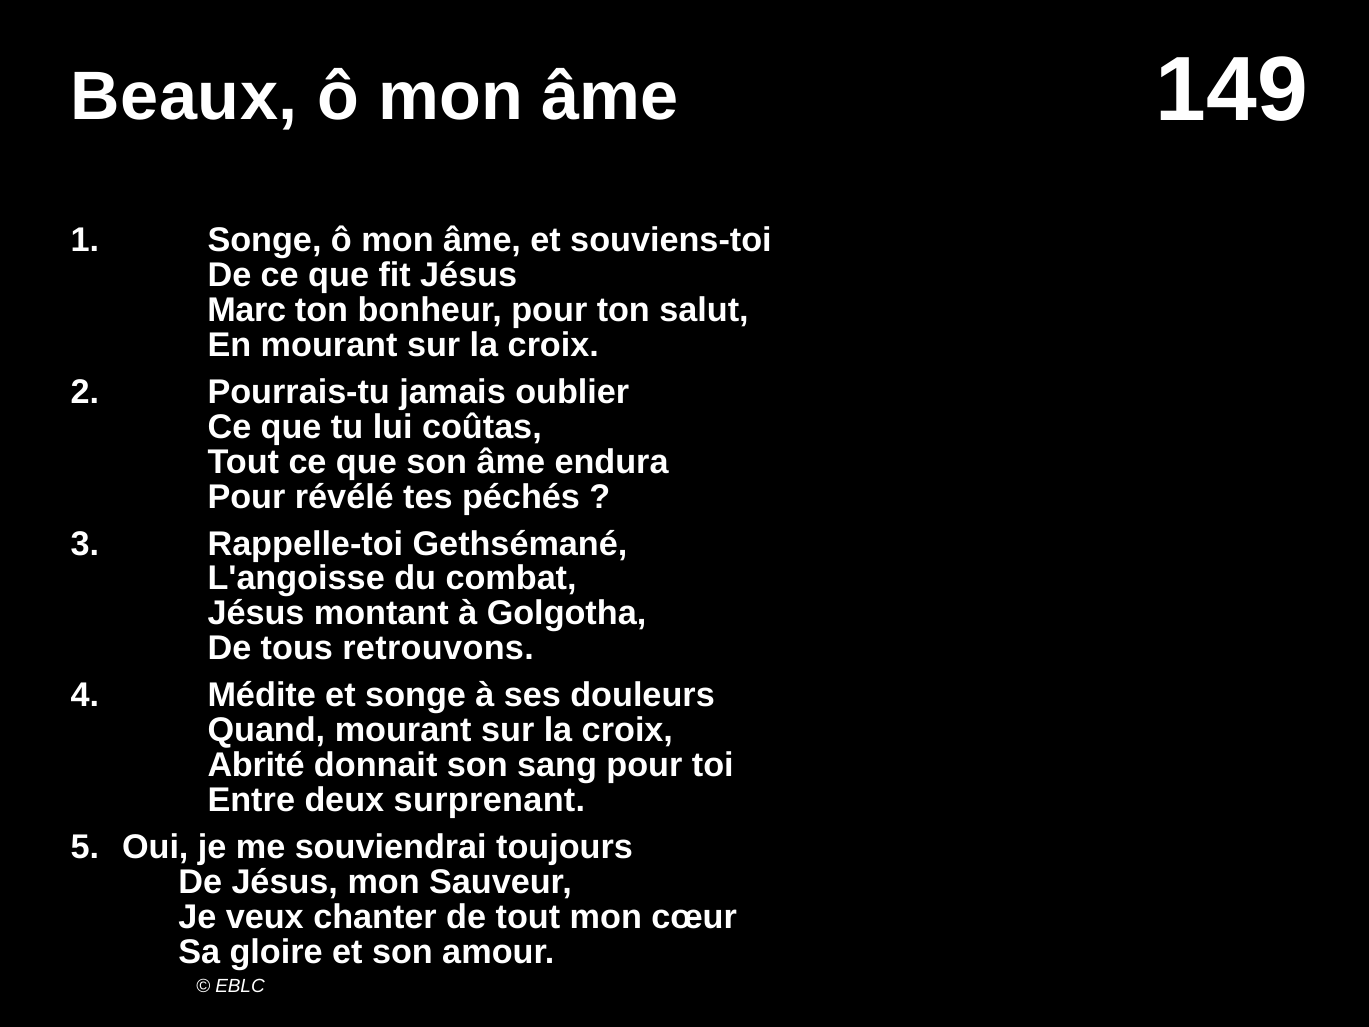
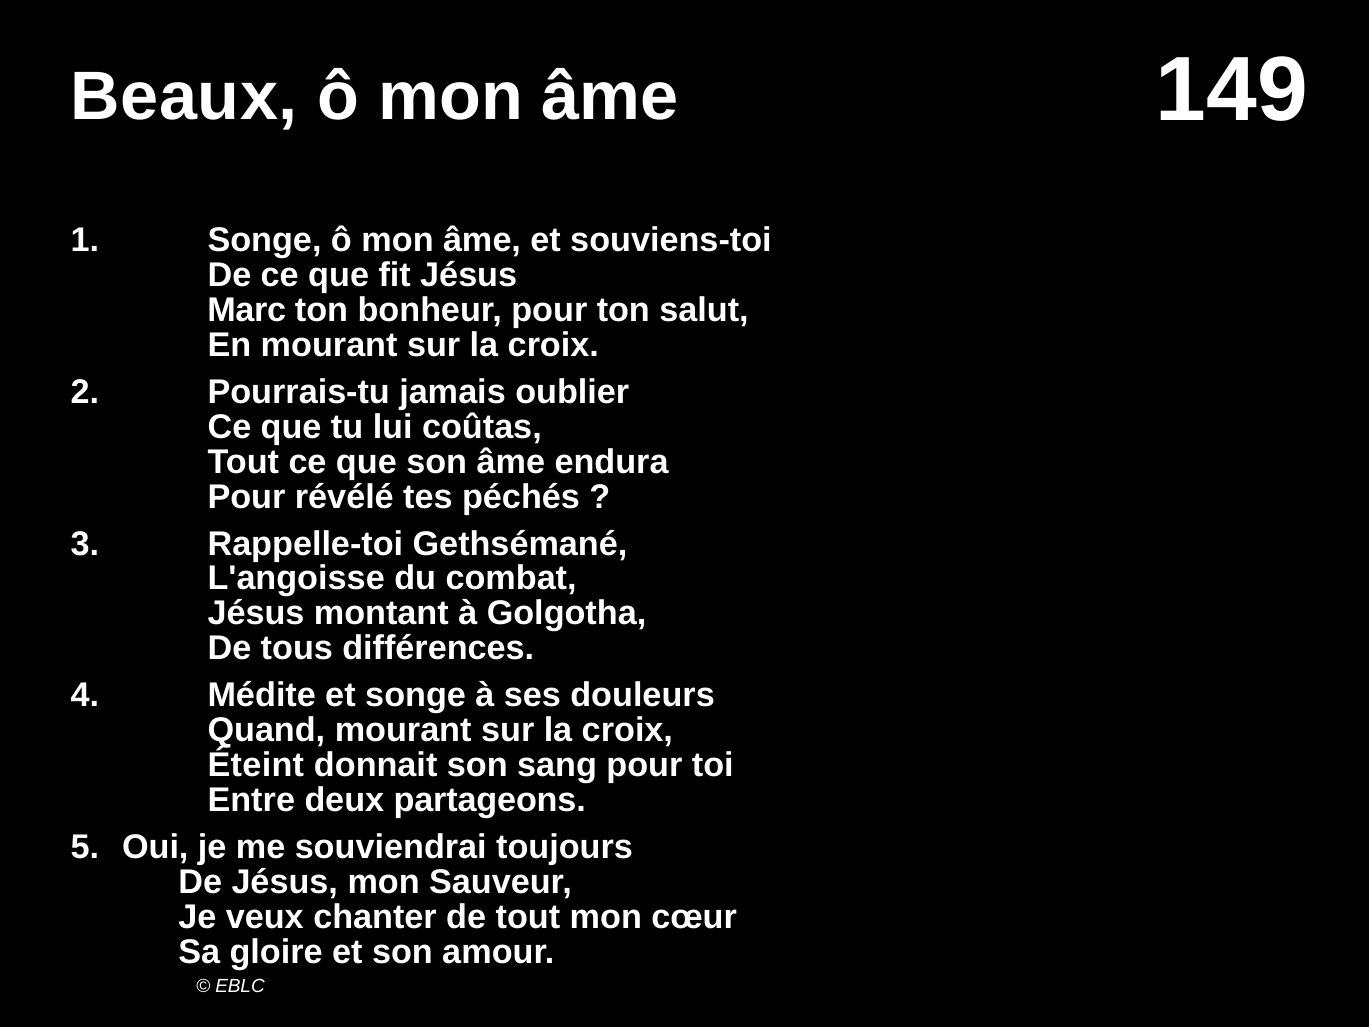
retrouvons: retrouvons -> différences
Abrité: Abrité -> Éteint
surprenant: surprenant -> partageons
